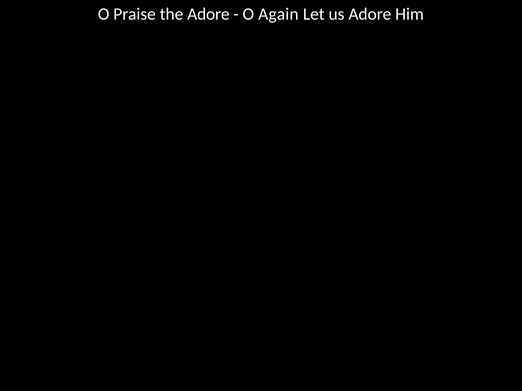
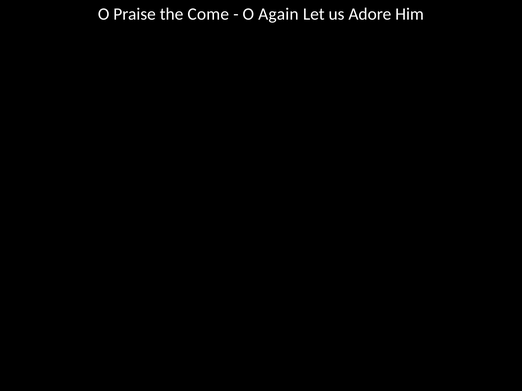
the Adore: Adore -> Come
